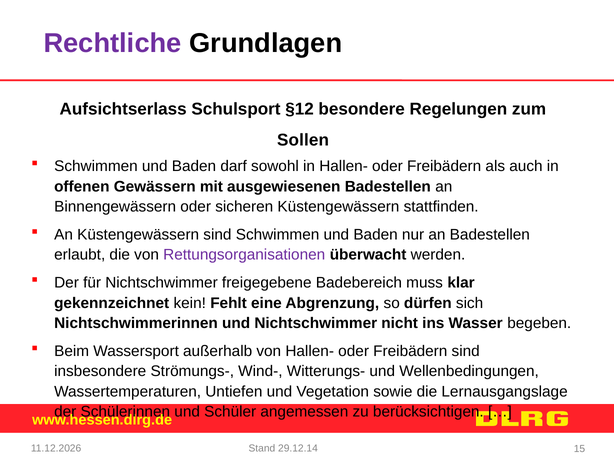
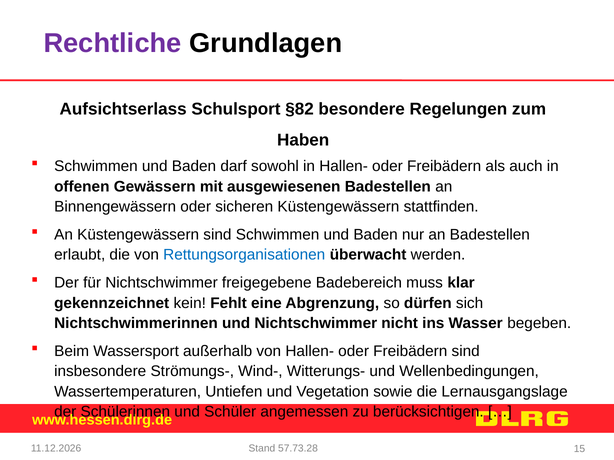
§12: §12 -> §82
Sollen: Sollen -> Haben
Rettungsorganisationen colour: purple -> blue
29.12.14: 29.12.14 -> 57.73.28
